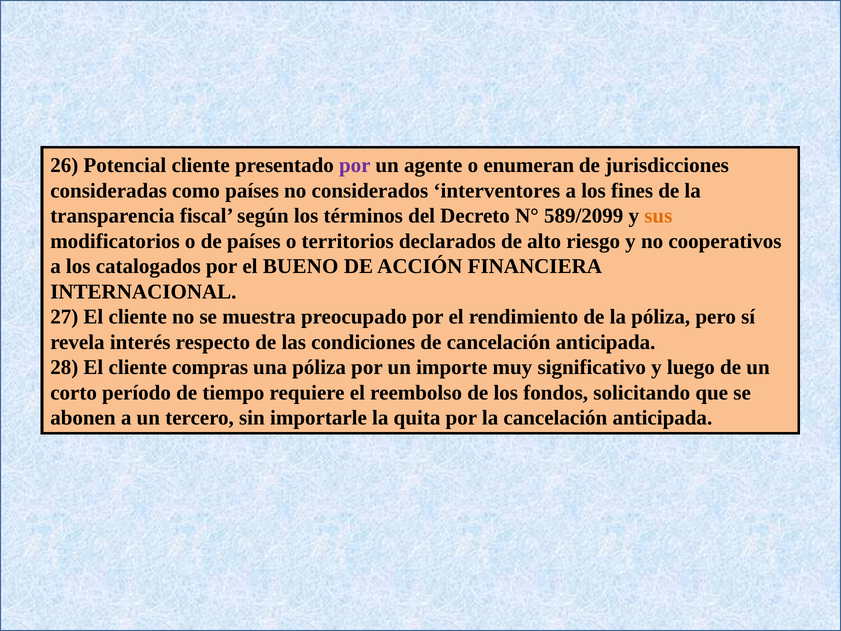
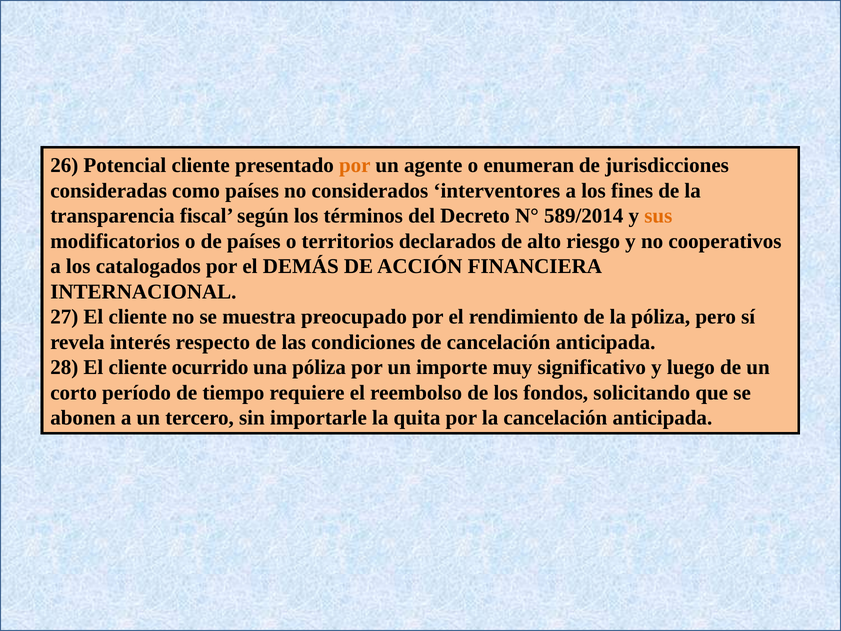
por at (355, 165) colour: purple -> orange
589/2099: 589/2099 -> 589/2014
BUENO: BUENO -> DEMÁS
compras: compras -> ocurrido
